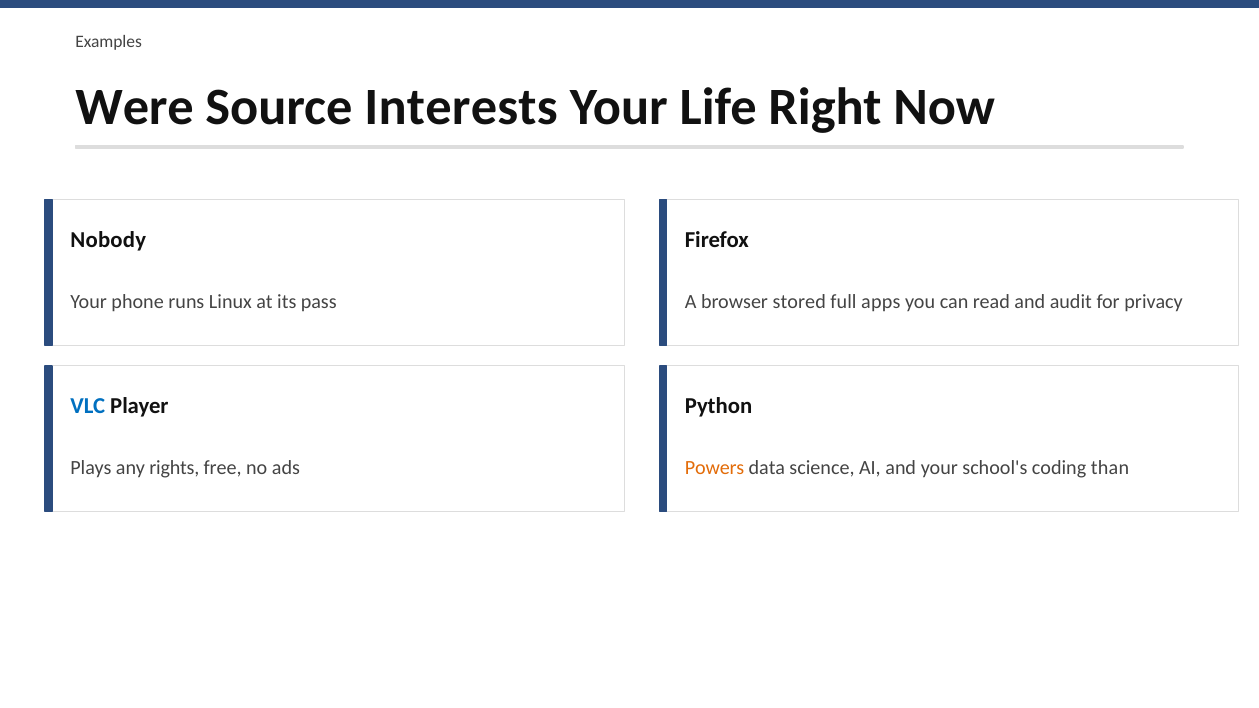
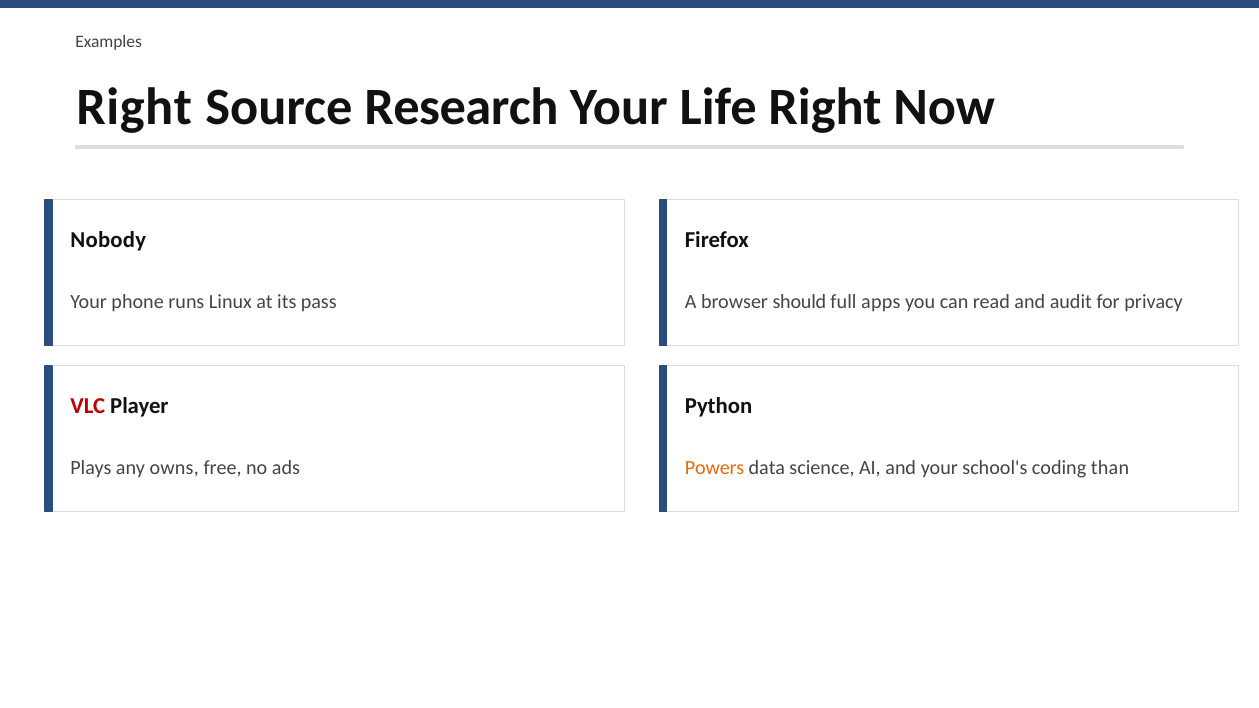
Were at (135, 107): Were -> Right
Interests: Interests -> Research
stored: stored -> should
VLC colour: blue -> red
rights: rights -> owns
